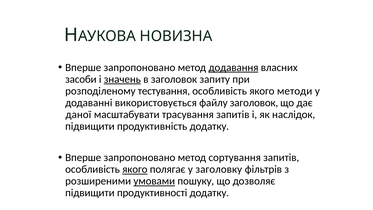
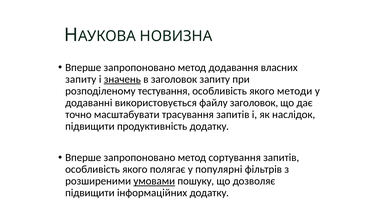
додавання underline: present -> none
засоби at (81, 79): засоби -> запиту
даної: даної -> точно
якого at (135, 169) underline: present -> none
заголовку: заголовку -> популярні
продуктивності: продуктивності -> інформаційних
